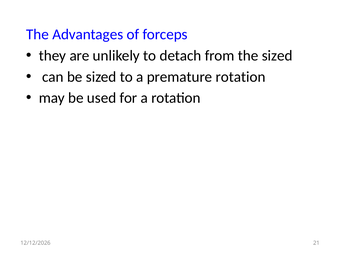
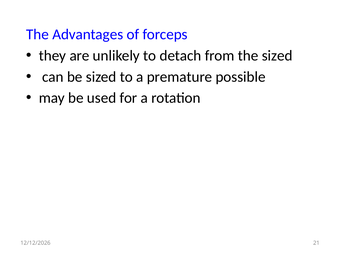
premature rotation: rotation -> possible
